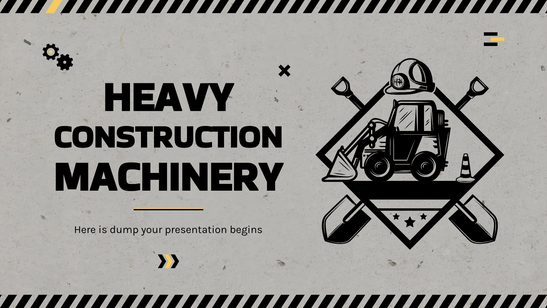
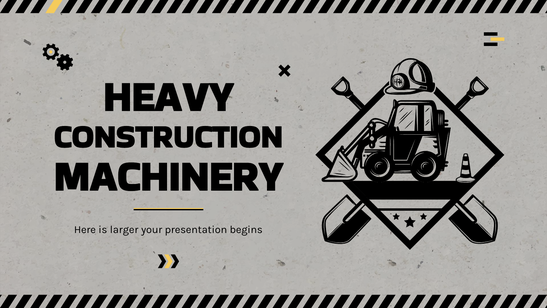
dump: dump -> larger
